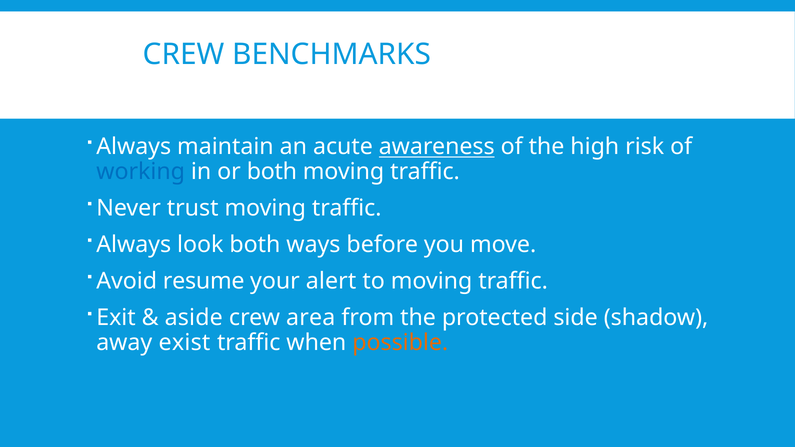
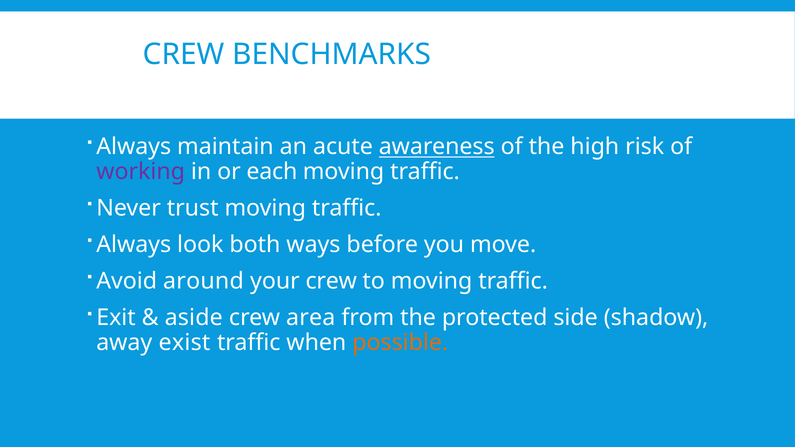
working colour: blue -> purple
or both: both -> each
resume: resume -> around
your alert: alert -> crew
